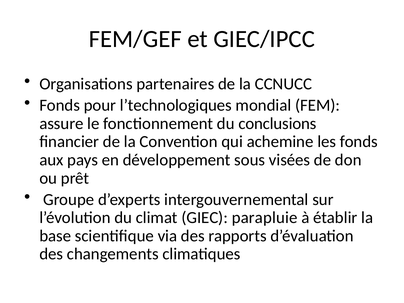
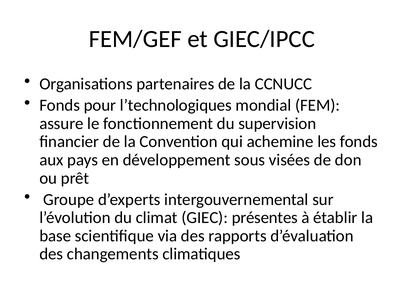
conclusions: conclusions -> supervision
parapluie: parapluie -> présentes
